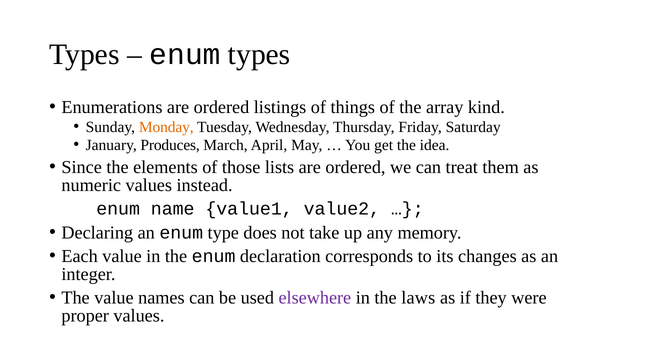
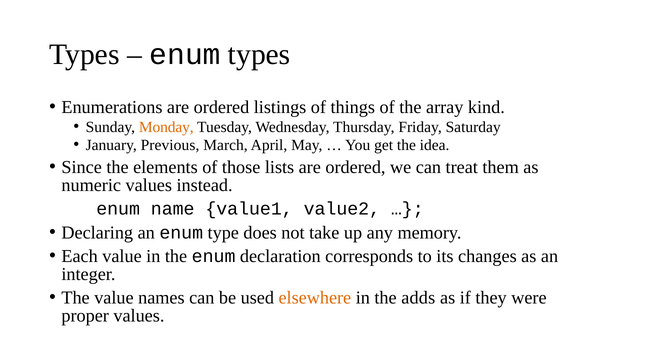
Produces: Produces -> Previous
elsewhere colour: purple -> orange
laws: laws -> adds
